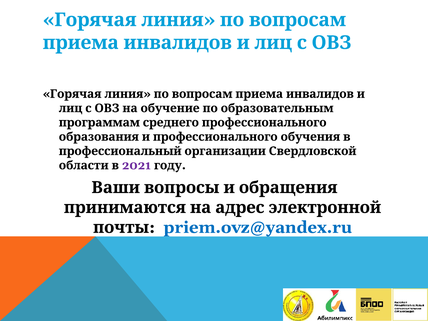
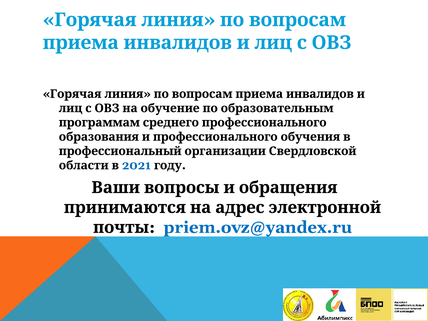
2021 colour: purple -> blue
